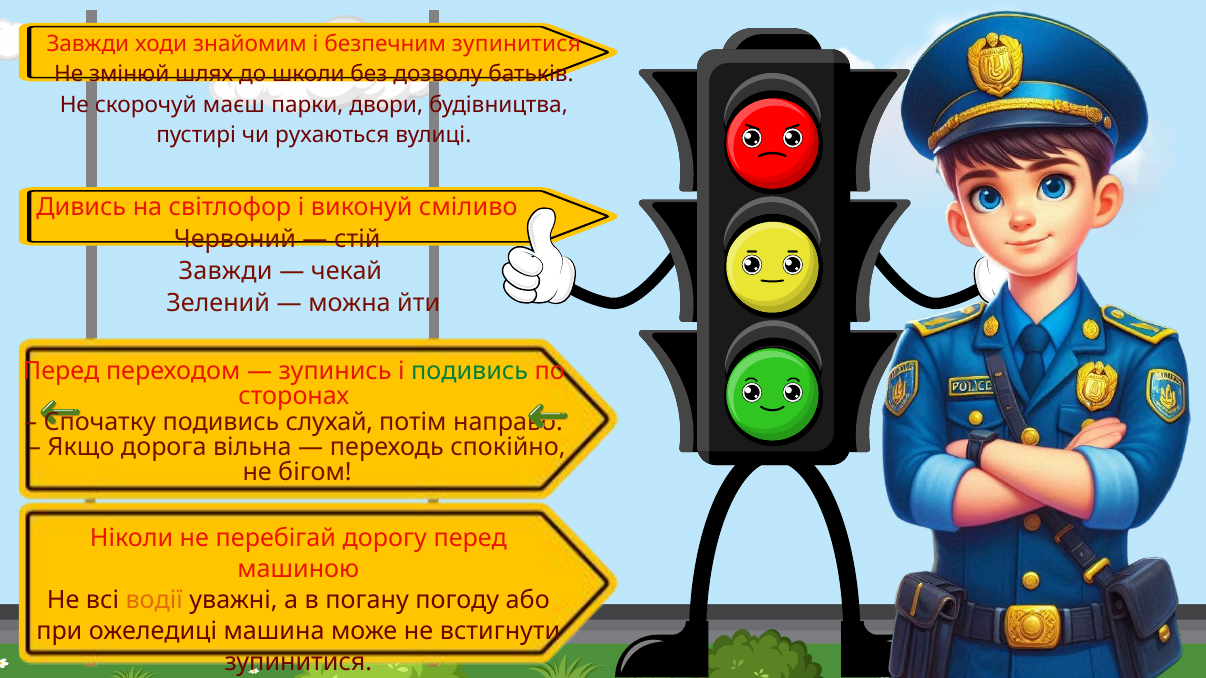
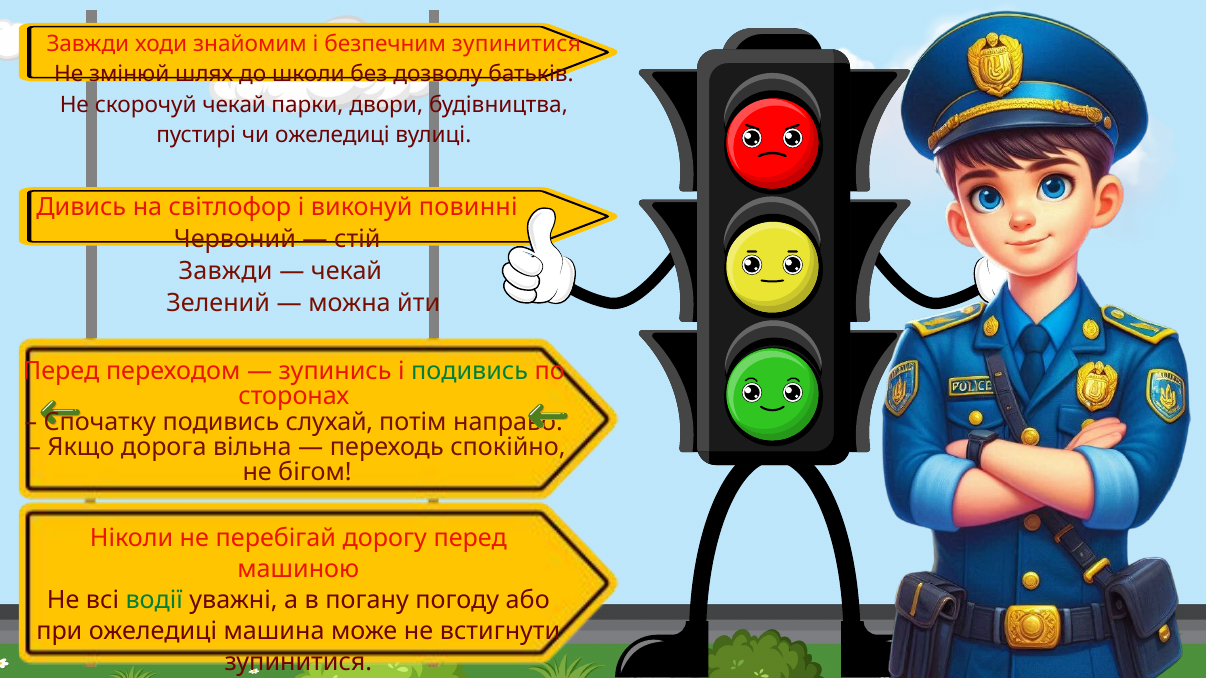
скорочуй маєш: маєш -> чекай
чи рухаються: рухаються -> ожеледиці
сміливо: сміливо -> повинні
водії colour: orange -> green
